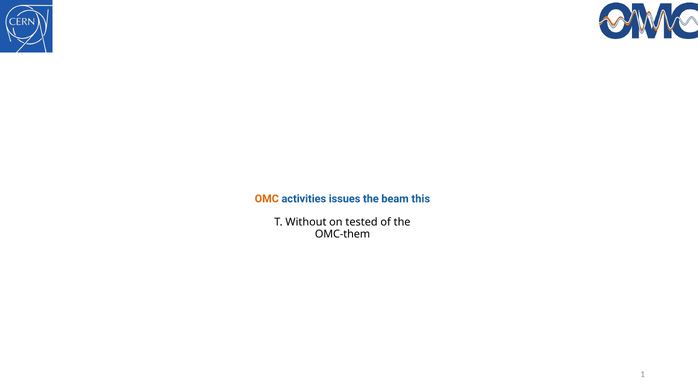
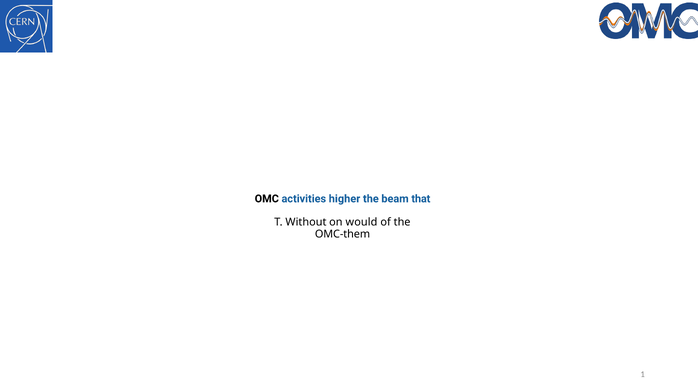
OMC colour: orange -> black
issues: issues -> higher
this: this -> that
tested: tested -> would
